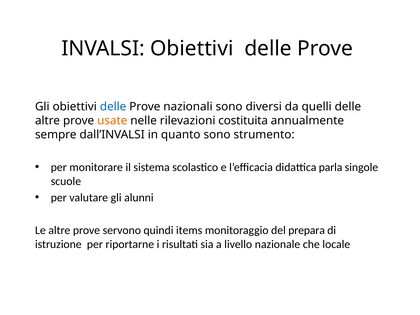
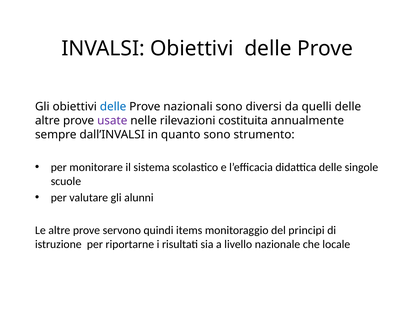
usate colour: orange -> purple
didattica parla: parla -> delle
prepara: prepara -> principi
